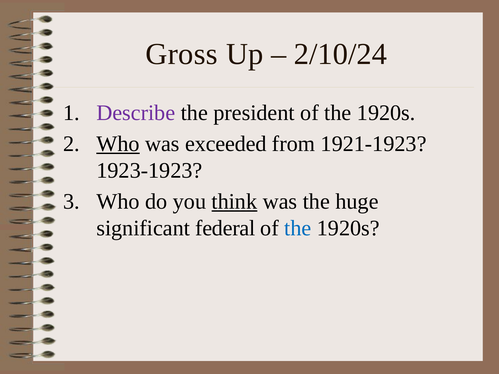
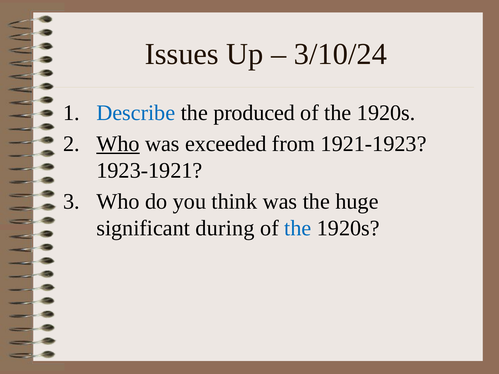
Gross: Gross -> Issues
2/10/24: 2/10/24 -> 3/10/24
Describe colour: purple -> blue
president: president -> produced
1923-1923: 1923-1923 -> 1923-1921
think underline: present -> none
federal: federal -> during
